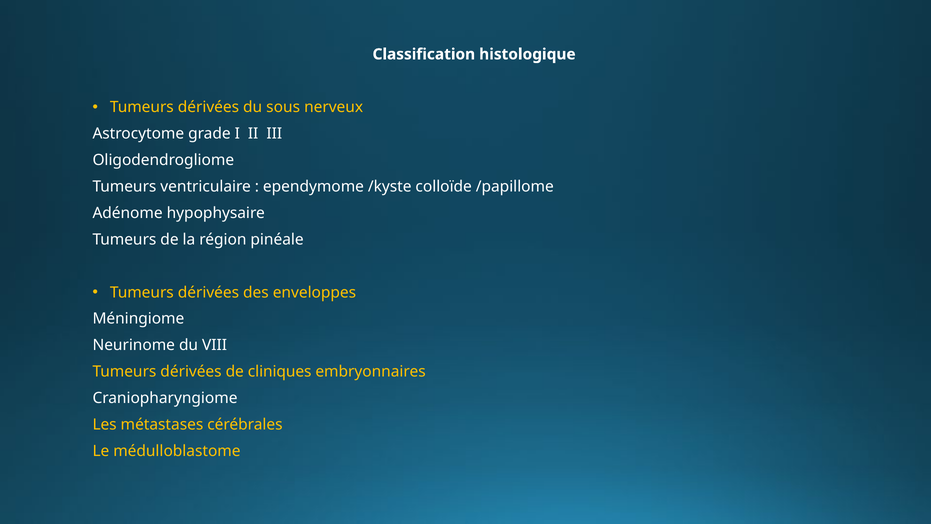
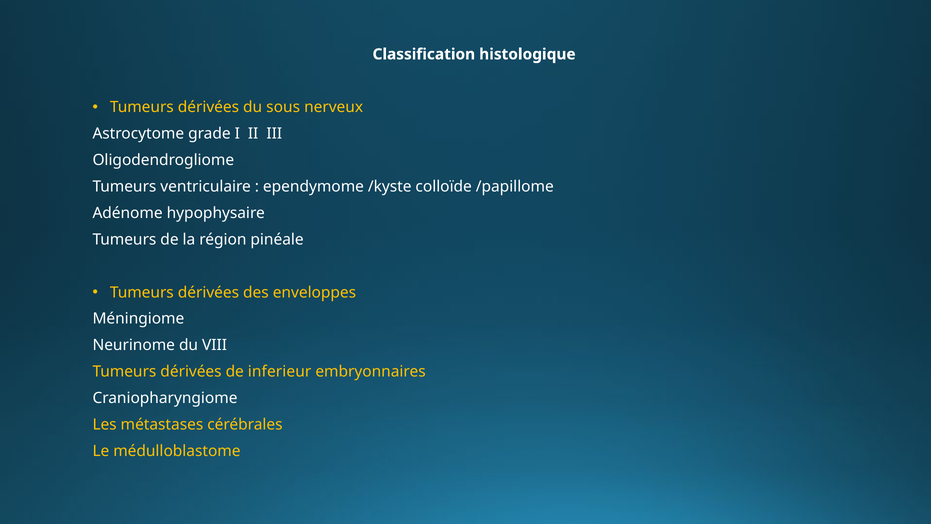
cliniques: cliniques -> inferieur
